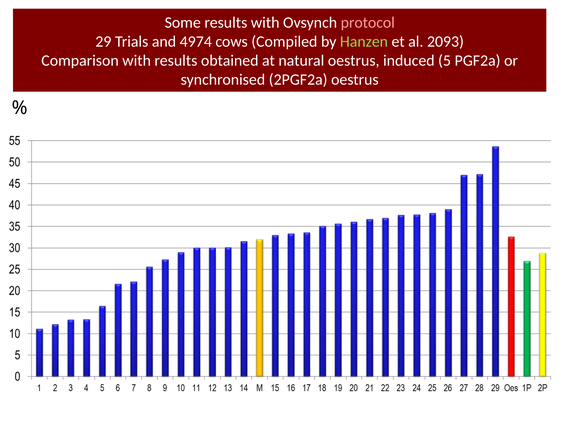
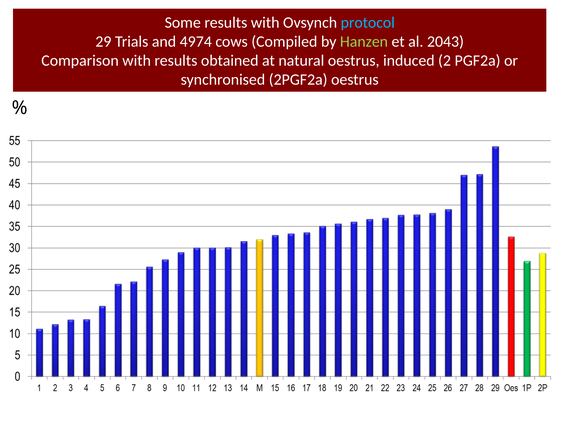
protocol colour: pink -> light blue
2093: 2093 -> 2043
5: 5 -> 2
